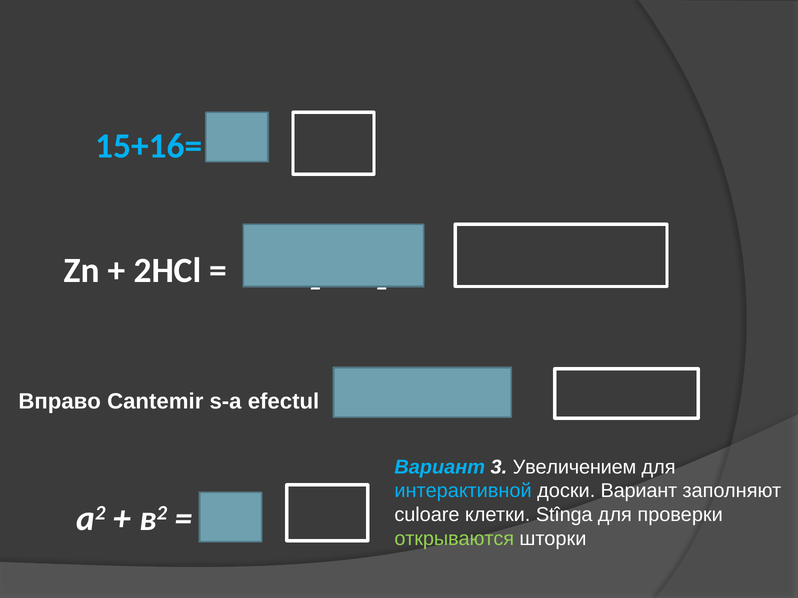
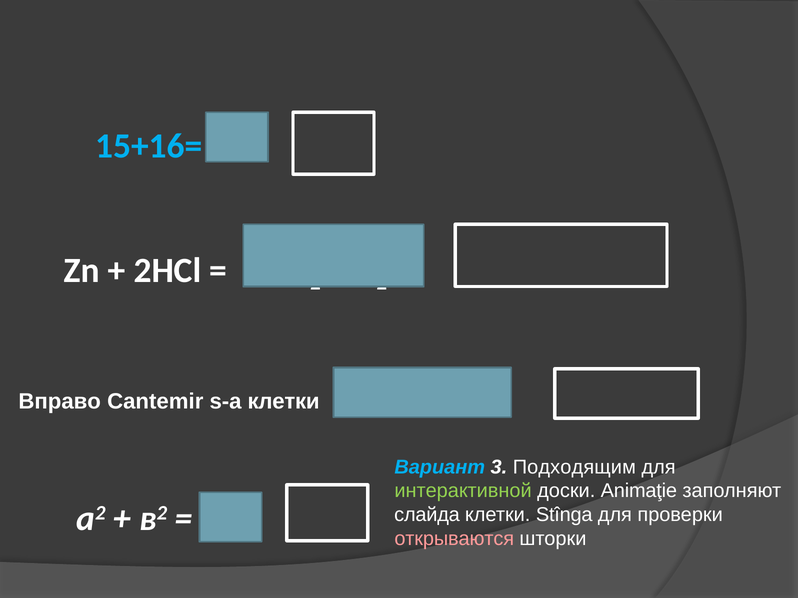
s-a efectul: efectul -> клетки
Увеличением: Увеличением -> Подходящим
интерактивной colour: light blue -> light green
доски Вариант: Вариант -> Animaţie
culoare: culoare -> слайда
открываются colour: light green -> pink
